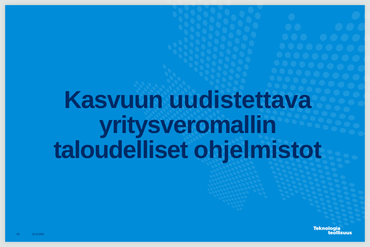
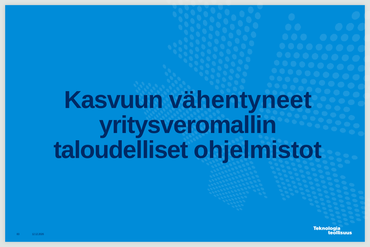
uudistettava: uudistettava -> vähentyneet
